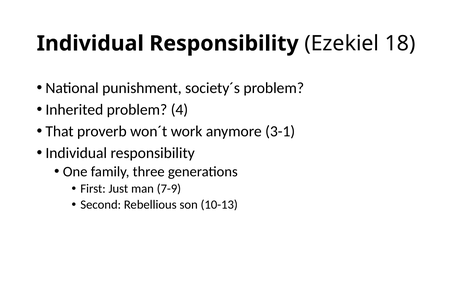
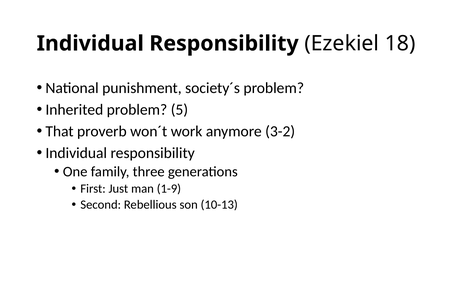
4: 4 -> 5
3-1: 3-1 -> 3-2
7-9: 7-9 -> 1-9
